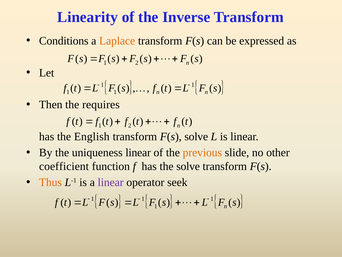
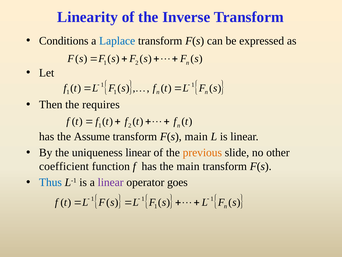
Laplace colour: orange -> blue
English: English -> Assume
F(s solve: solve -> main
the solve: solve -> main
Thus colour: orange -> blue
seek: seek -> goes
